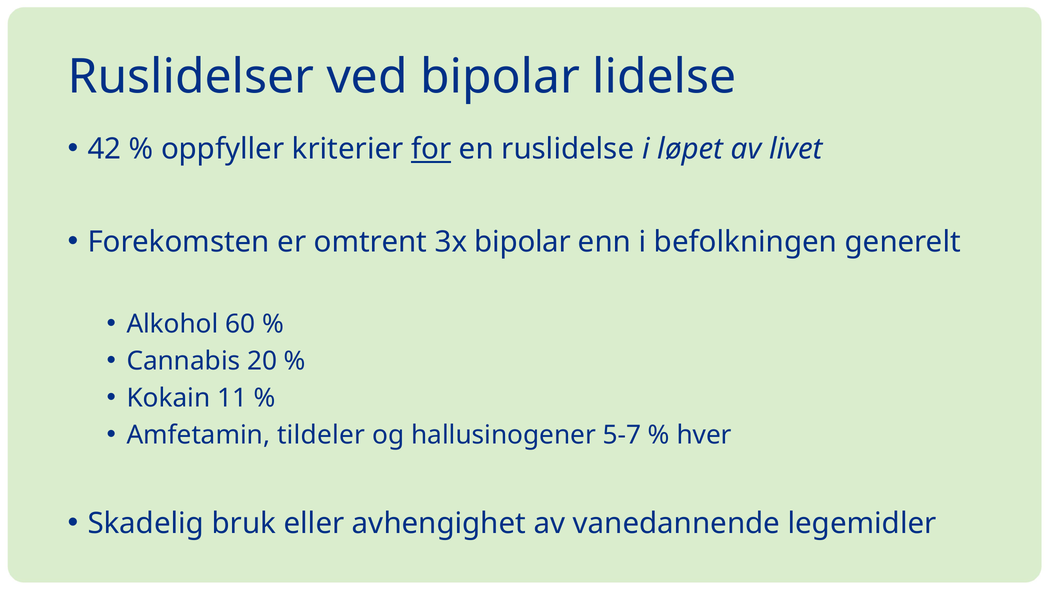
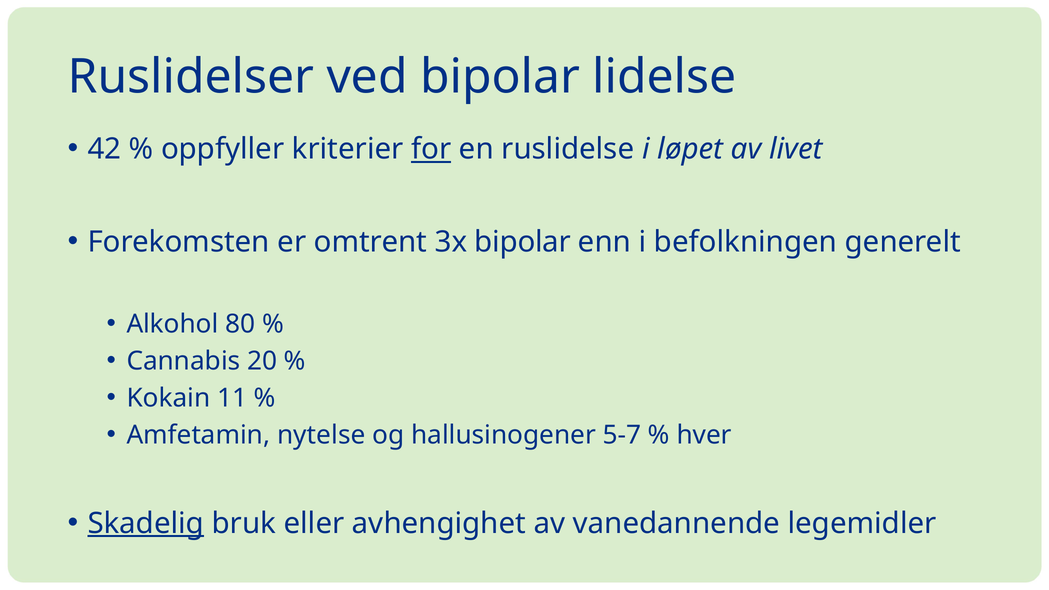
60: 60 -> 80
tildeler: tildeler -> nytelse
Skadelig underline: none -> present
